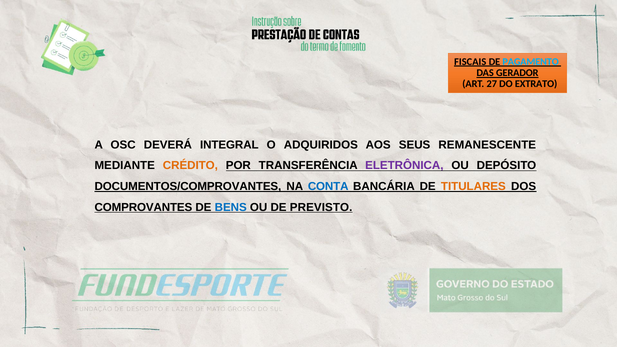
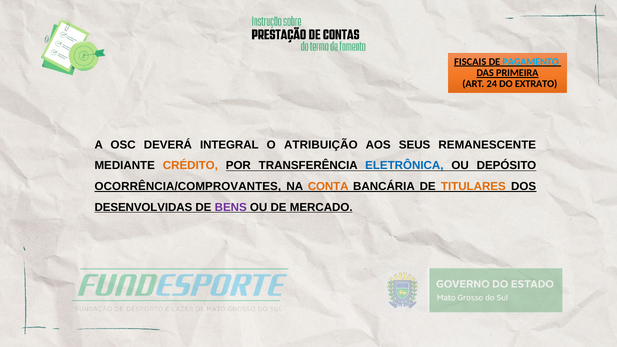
GERADOR: GERADOR -> PRIMEIRA
27: 27 -> 24
ADQUIRIDOS: ADQUIRIDOS -> ATRIBUIÇÃO
ELETRÔNICA colour: purple -> blue
DOCUMENTOS/COMPROVANTES: DOCUMENTOS/COMPROVANTES -> OCORRÊNCIA/COMPROVANTES
CONTA colour: blue -> orange
COMPROVANTES: COMPROVANTES -> DESENVOLVIDAS
BENS colour: blue -> purple
PREVISTO: PREVISTO -> MERCADO
